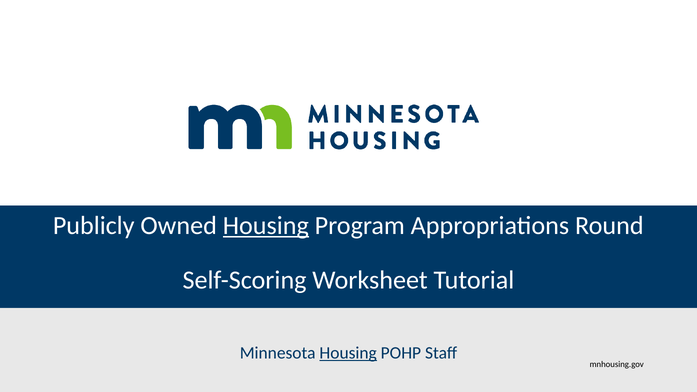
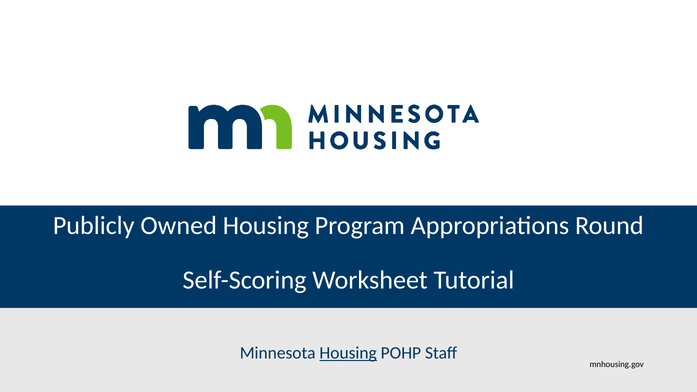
Housing at (266, 226) underline: present -> none
